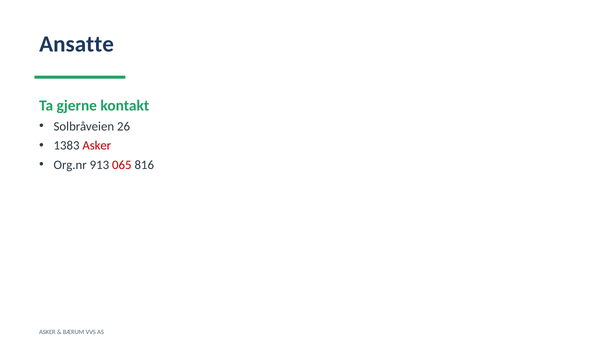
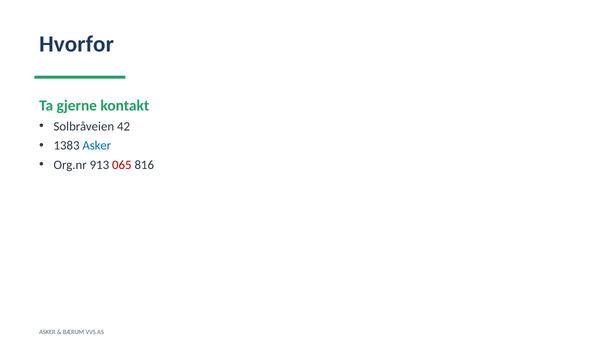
Ansatte: Ansatte -> Hvorfor
26: 26 -> 42
Asker at (97, 146) colour: red -> blue
